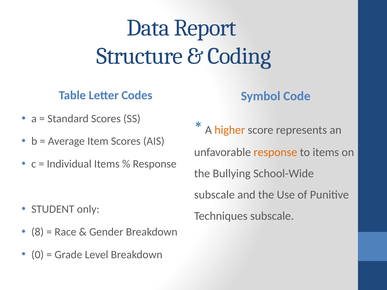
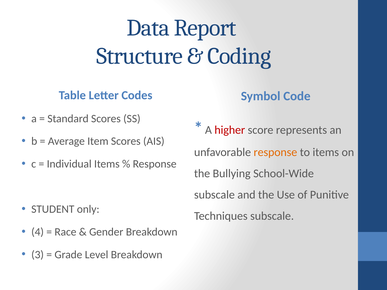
higher colour: orange -> red
8: 8 -> 4
0: 0 -> 3
